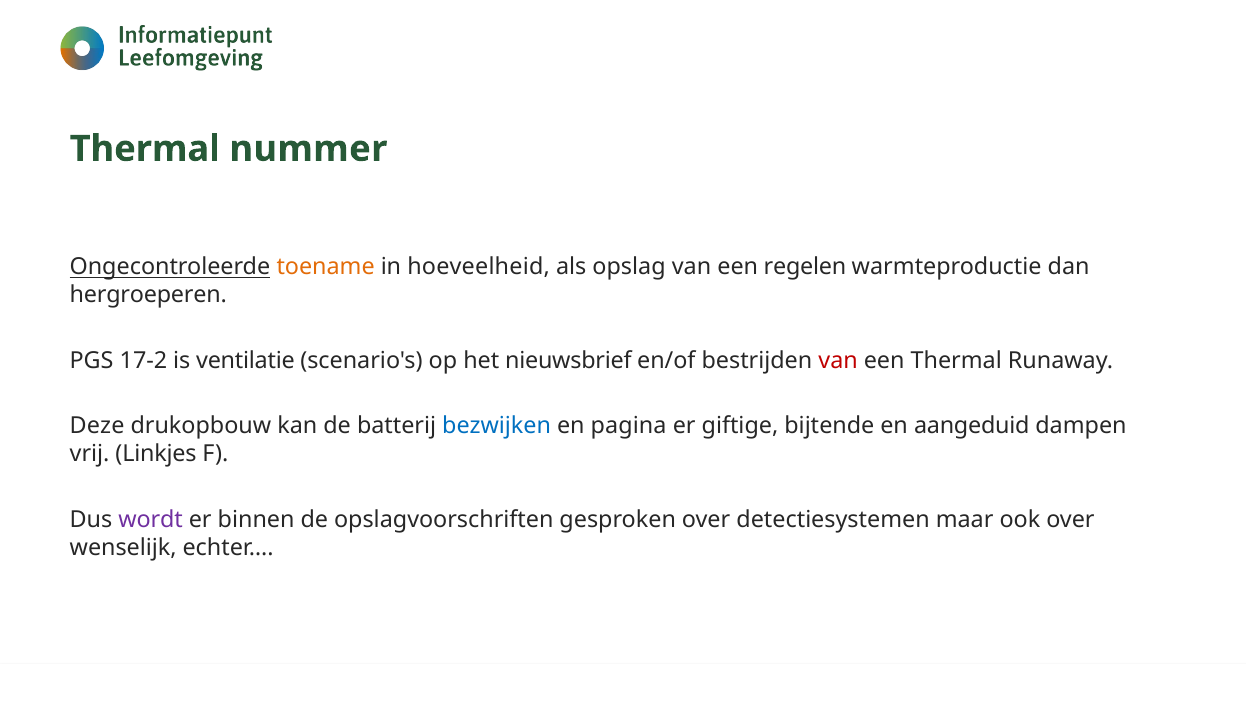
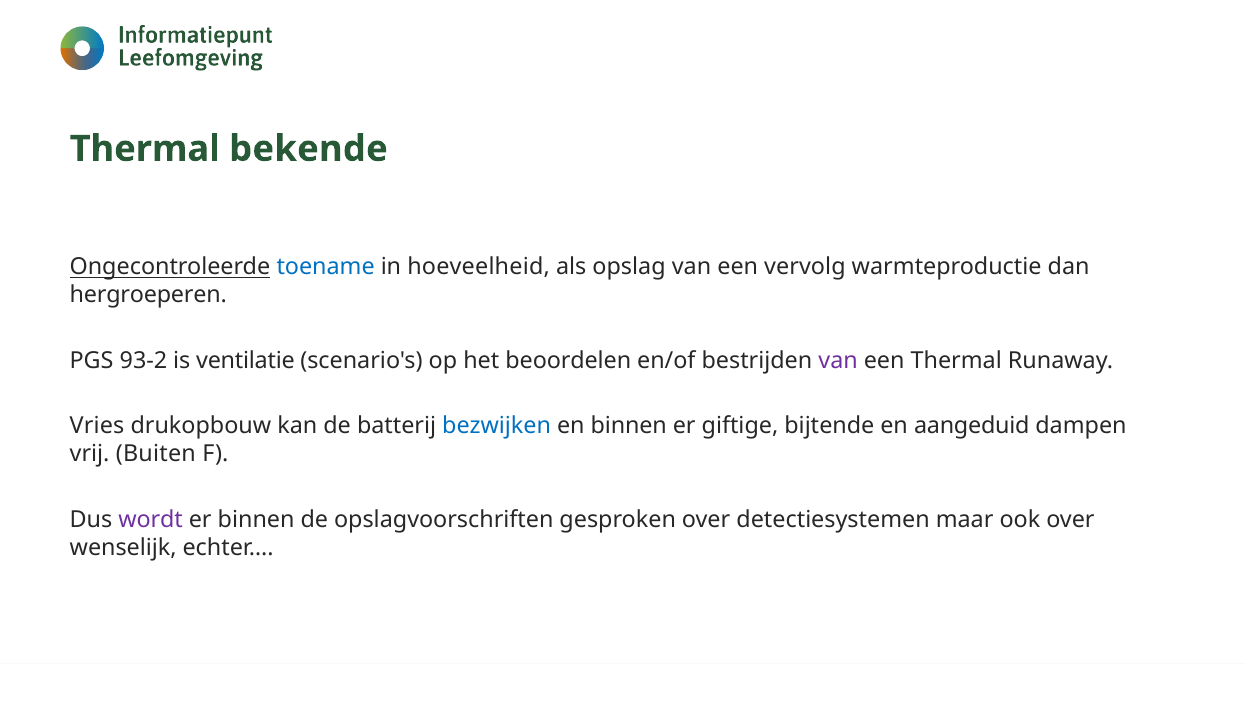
nummer: nummer -> bekende
toename colour: orange -> blue
regelen: regelen -> vervolg
17-2: 17-2 -> 93-2
nieuwsbrief: nieuwsbrief -> beoordelen
van at (838, 360) colour: red -> purple
Deze: Deze -> Vries
en pagina: pagina -> binnen
Linkjes: Linkjes -> Buiten
